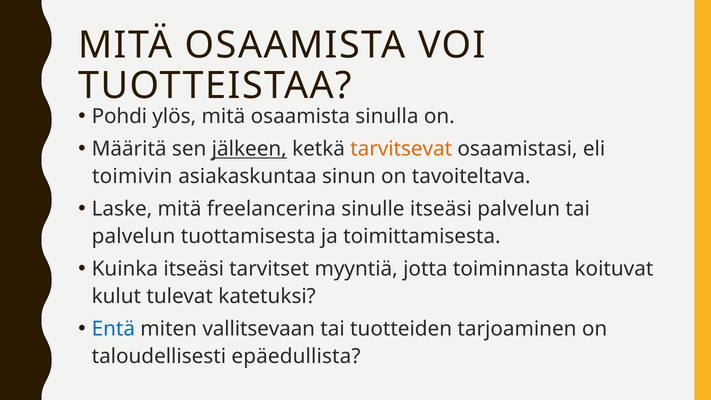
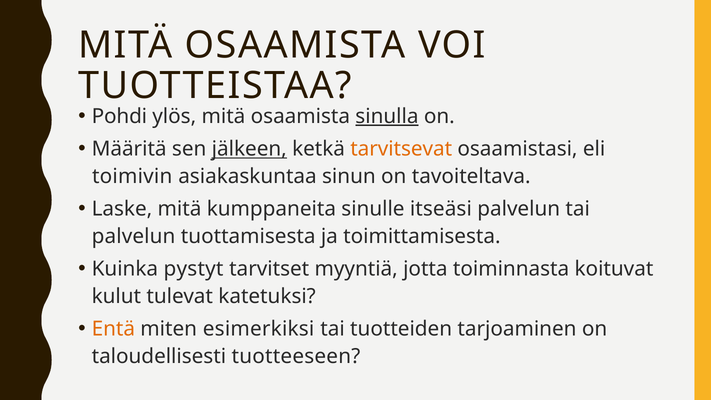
sinulla underline: none -> present
freelancerina: freelancerina -> kumppaneita
Kuinka itseäsi: itseäsi -> pystyt
Entä colour: blue -> orange
vallitsevaan: vallitsevaan -> esimerkiksi
epäedullista: epäedullista -> tuotteeseen
